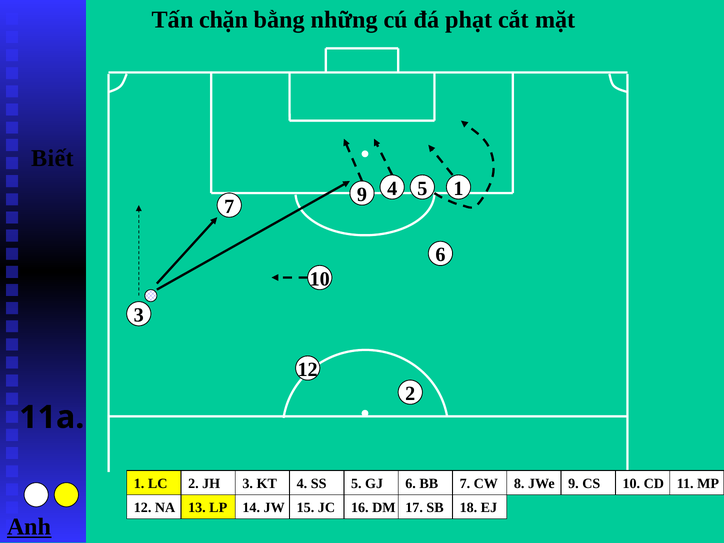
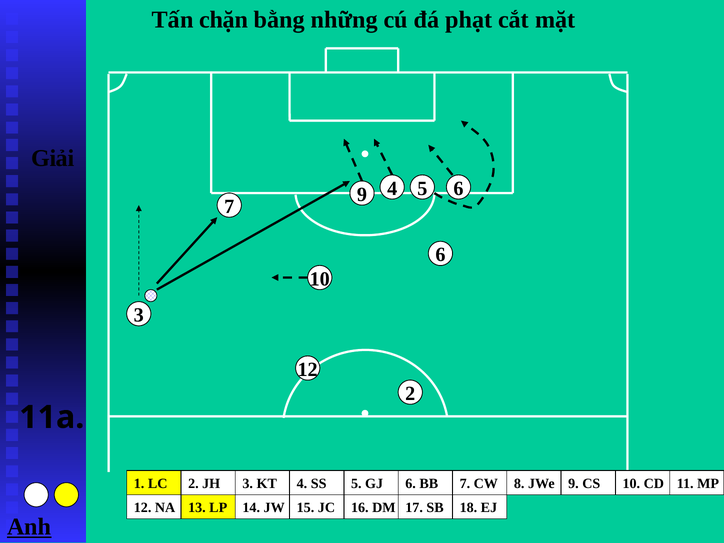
Biết: Biết -> Giải
5 1: 1 -> 6
